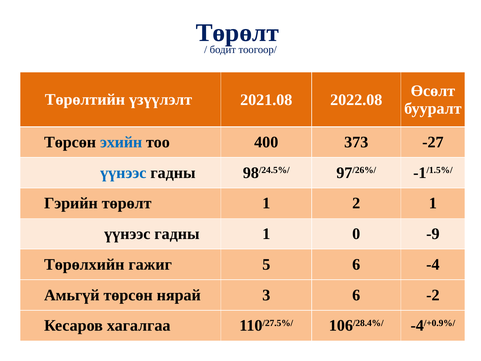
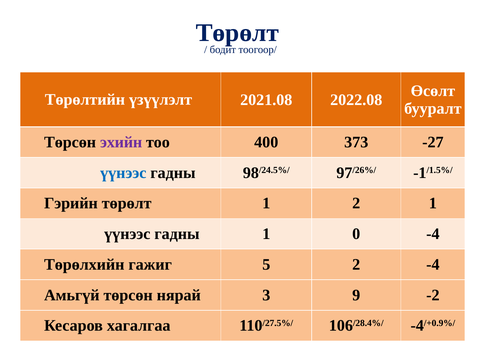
эхийн colour: blue -> purple
0 -9: -9 -> -4
5 6: 6 -> 2
3 6: 6 -> 9
